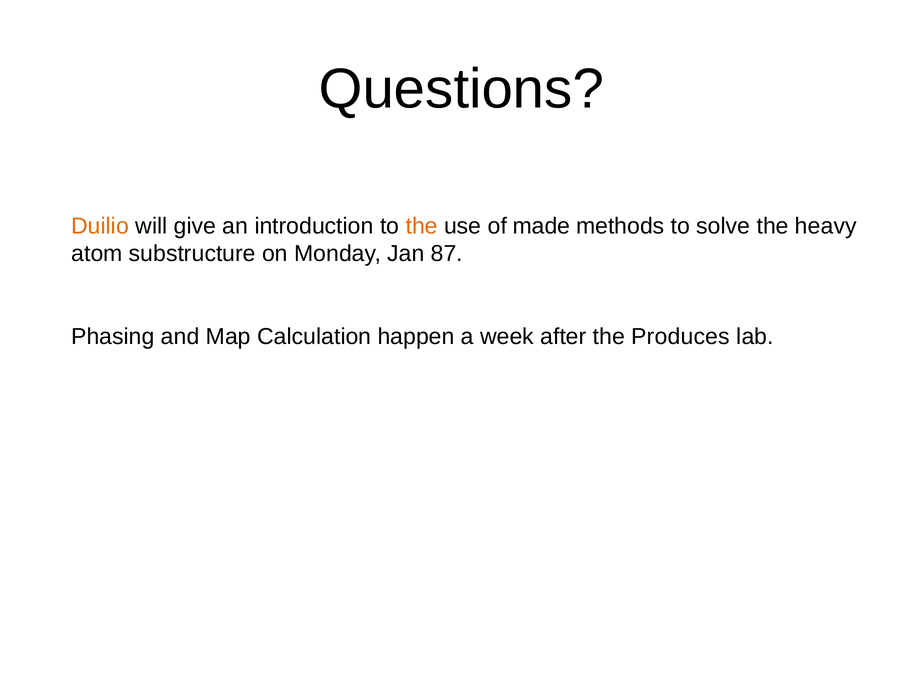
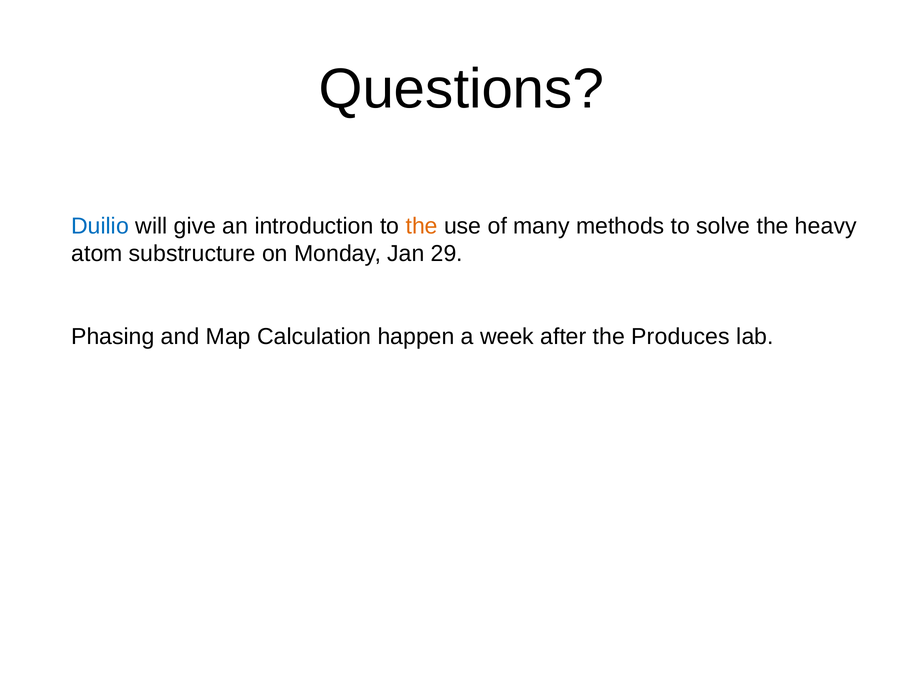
Duilio colour: orange -> blue
made: made -> many
87: 87 -> 29
